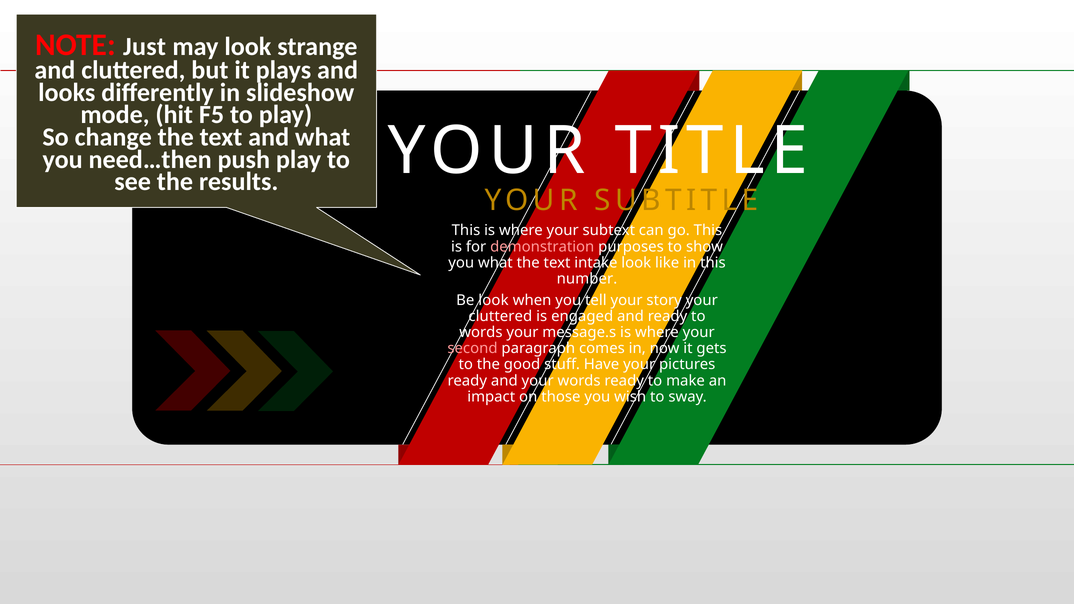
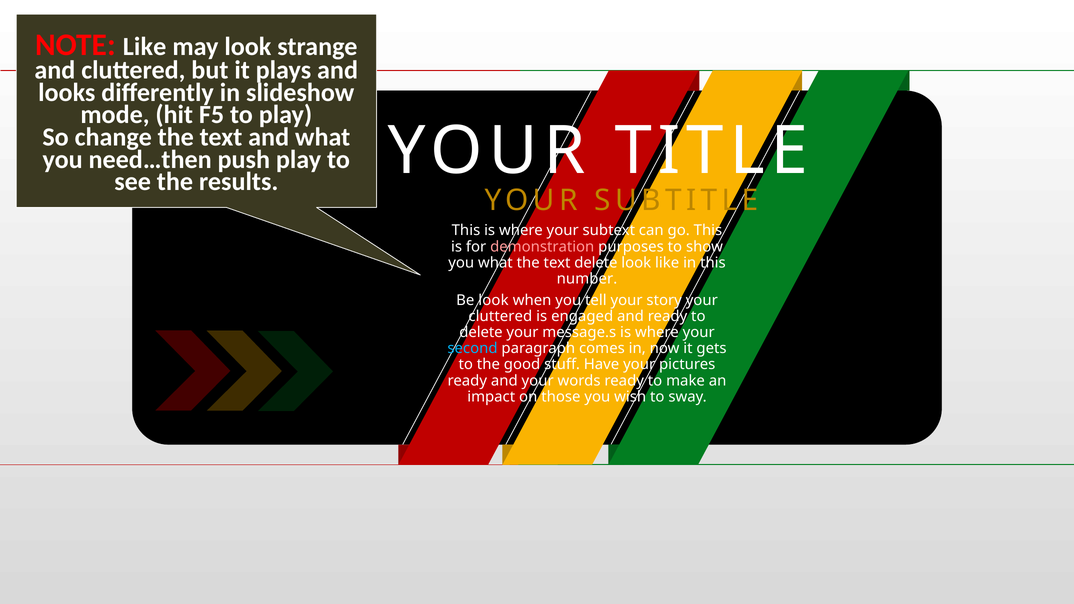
NOTE Just: Just -> Like
text intake: intake -> delete
words at (481, 332): words -> delete
second colour: pink -> light blue
